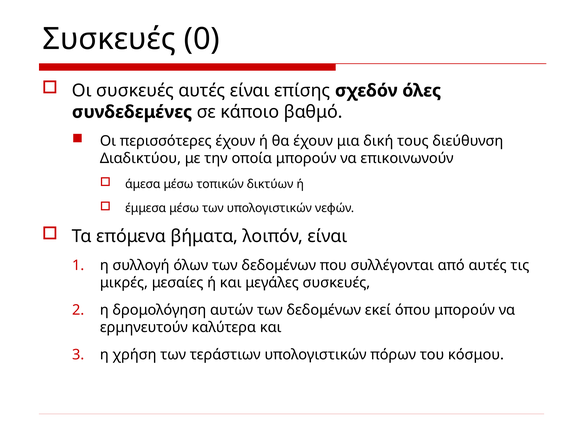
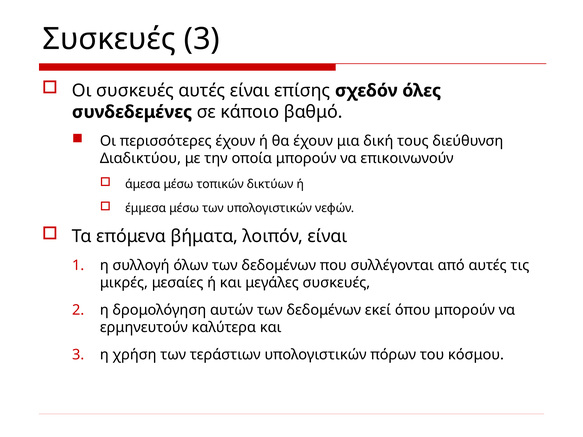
Συσκευές 0: 0 -> 3
